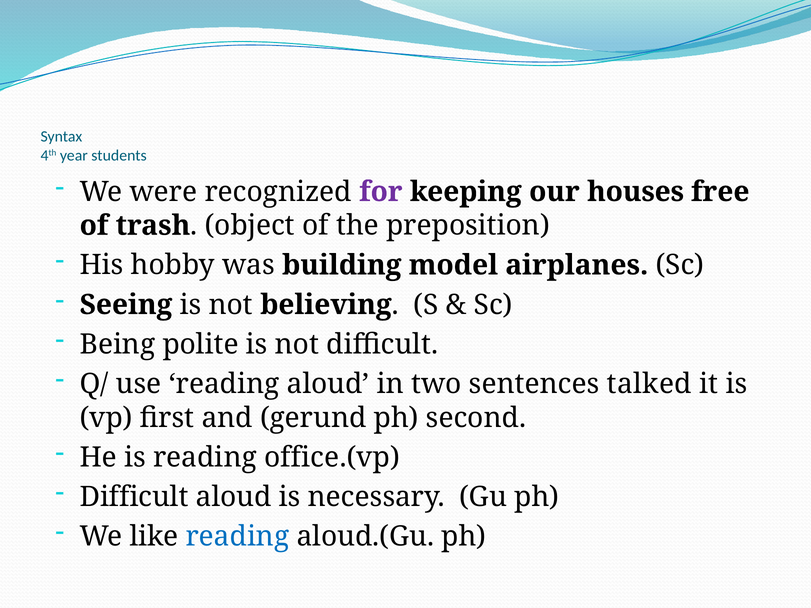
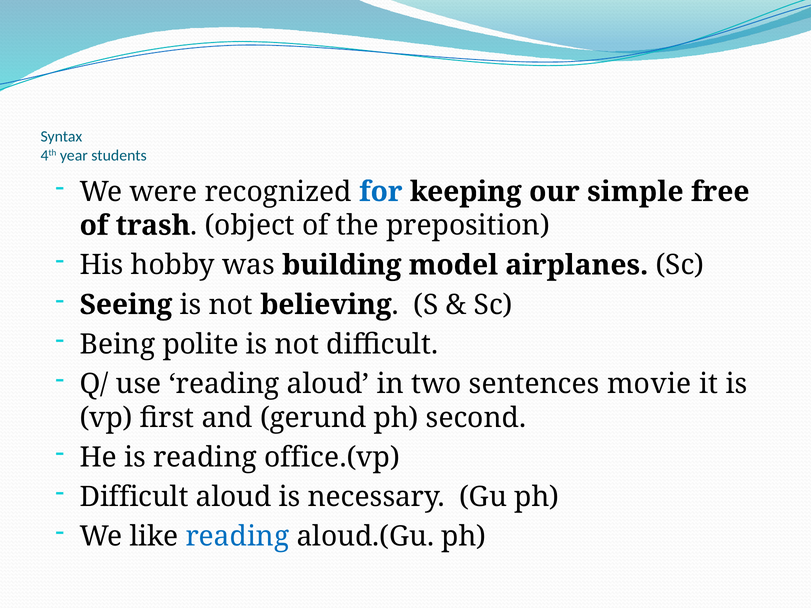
for colour: purple -> blue
houses: houses -> simple
talked: talked -> movie
